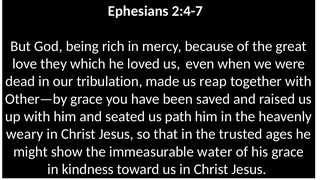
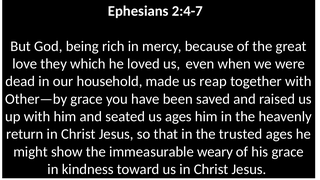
tribulation: tribulation -> household
us path: path -> ages
weary: weary -> return
water: water -> weary
